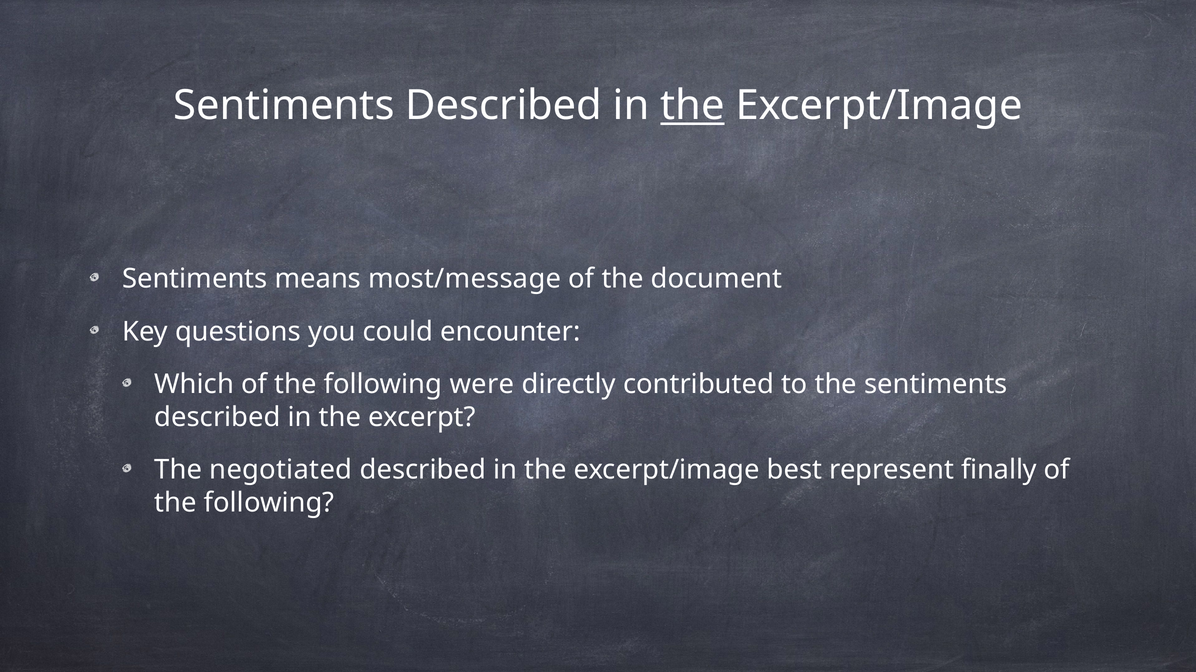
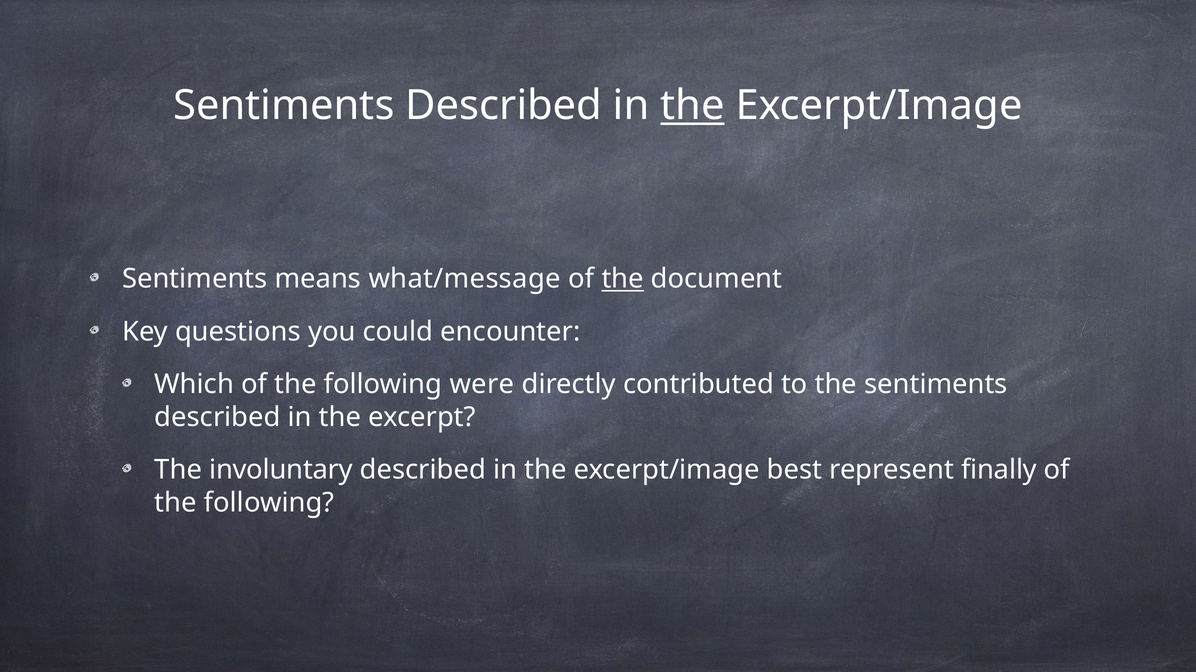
most/message: most/message -> what/message
the at (623, 279) underline: none -> present
negotiated: negotiated -> involuntary
